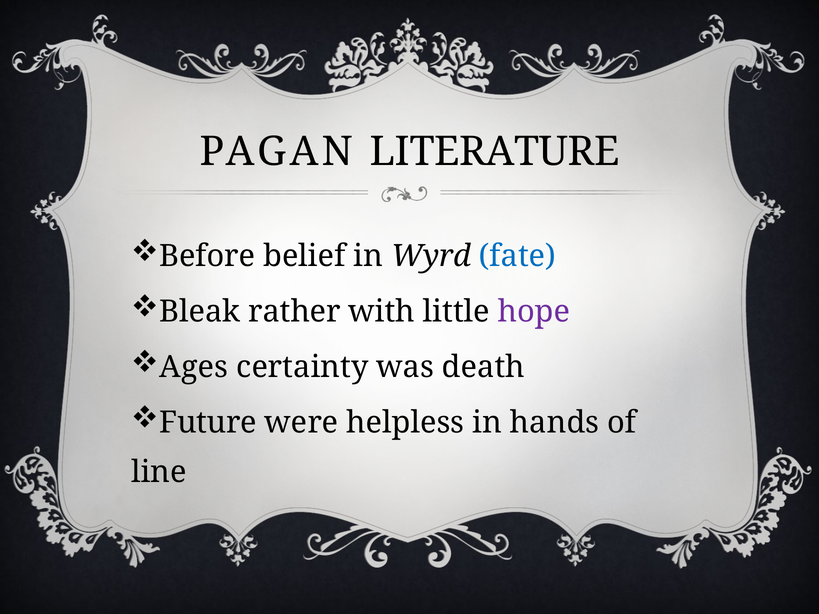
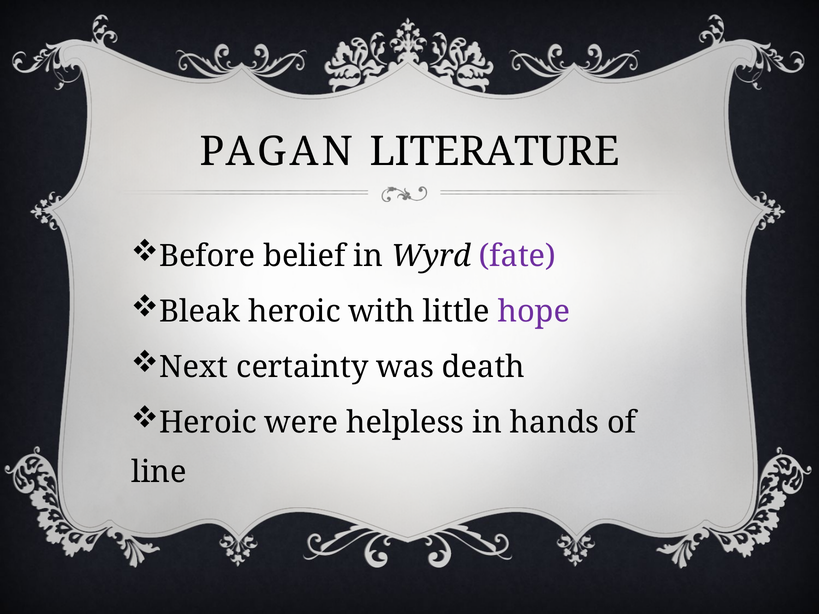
fate colour: blue -> purple
Bleak rather: rather -> heroic
Ages: Ages -> Next
Future at (208, 423): Future -> Heroic
